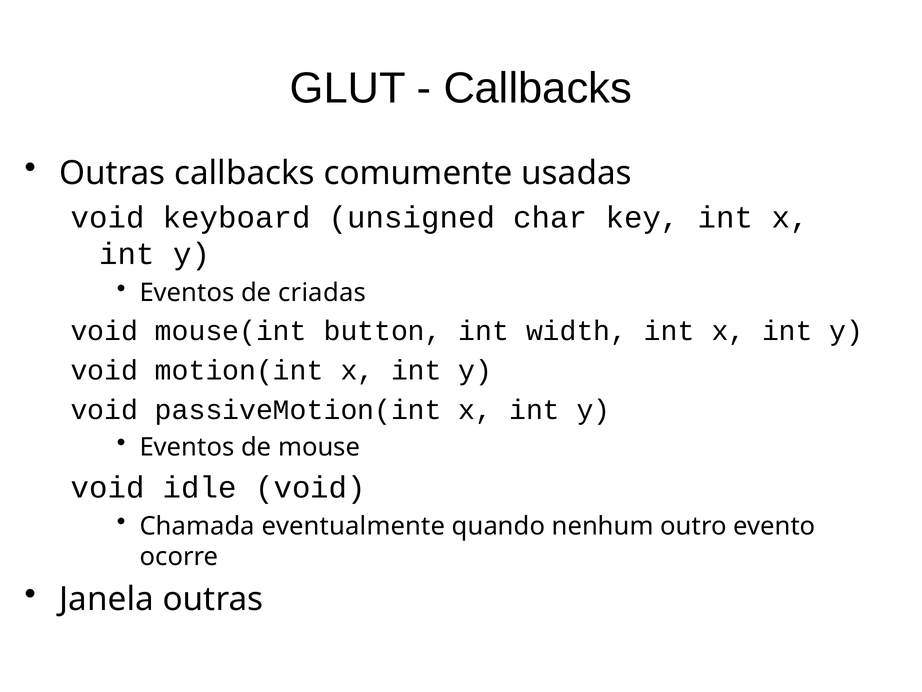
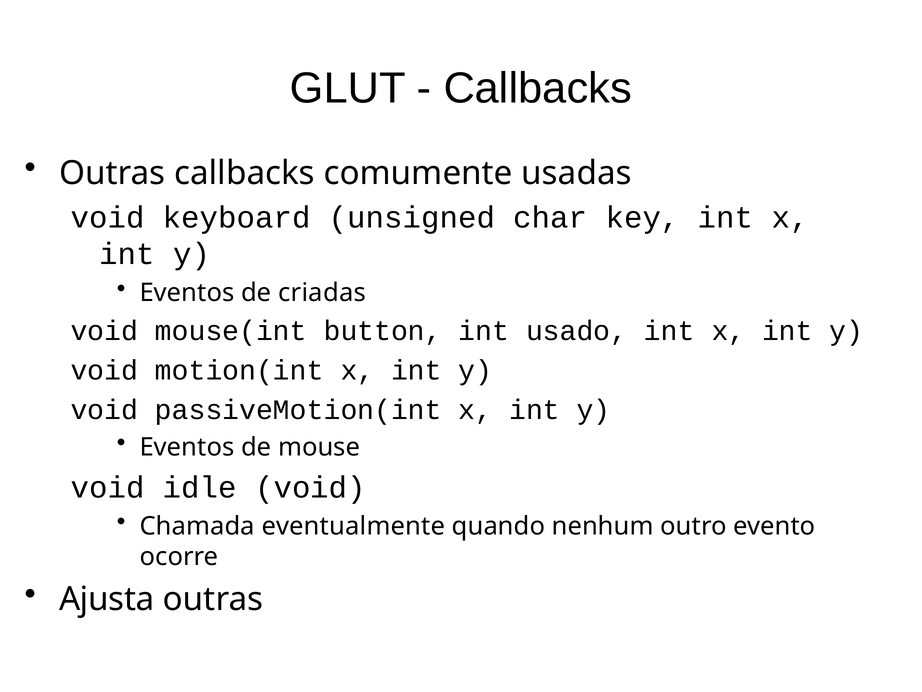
width: width -> usado
Janela: Janela -> Ajusta
